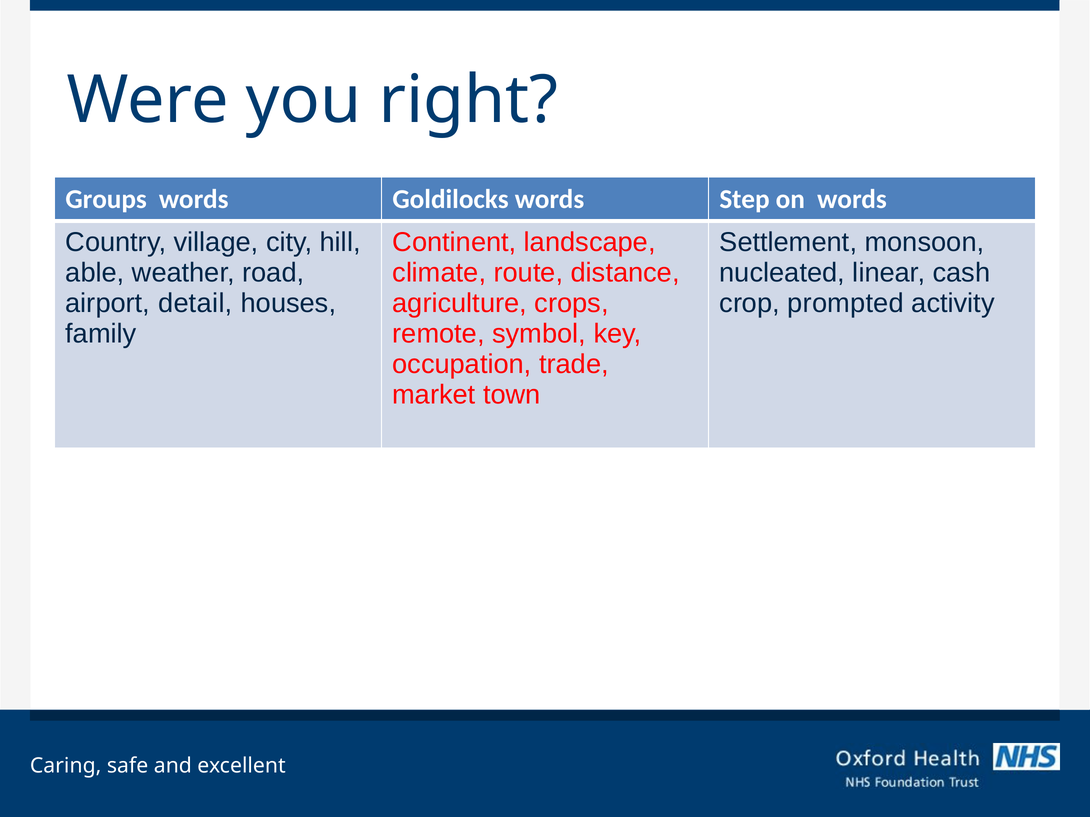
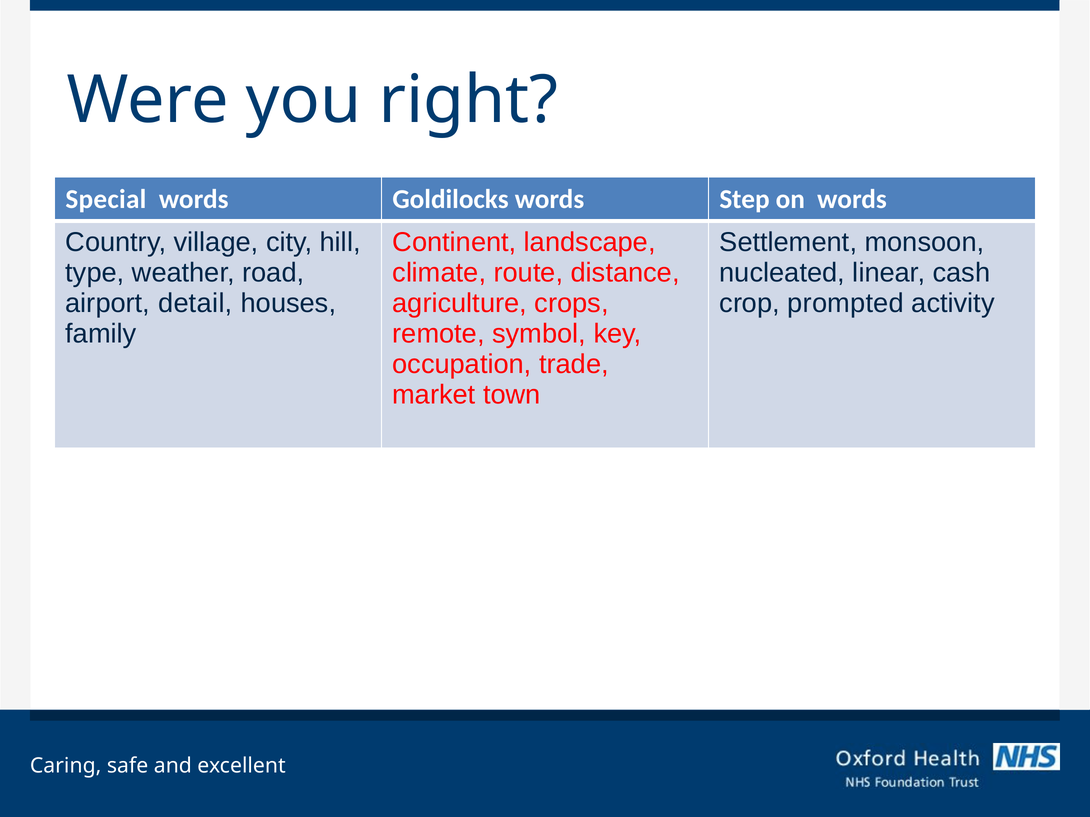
Groups: Groups -> Special
able: able -> type
